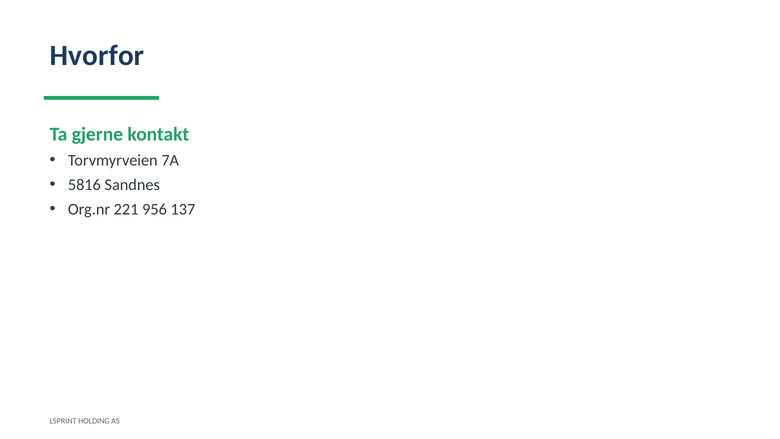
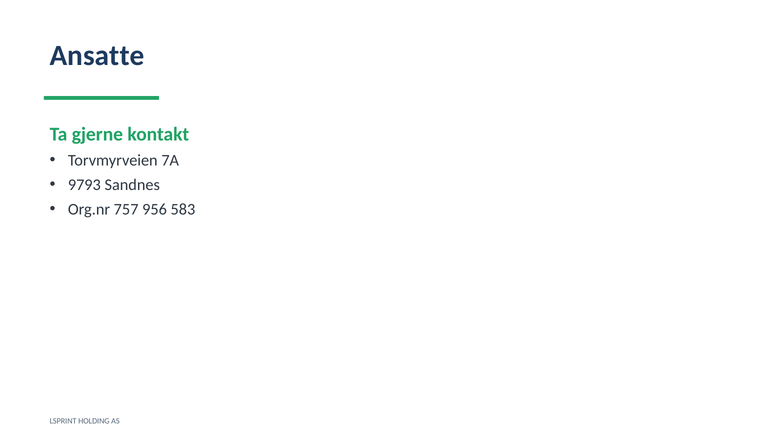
Hvorfor: Hvorfor -> Ansatte
5816: 5816 -> 9793
221: 221 -> 757
137: 137 -> 583
